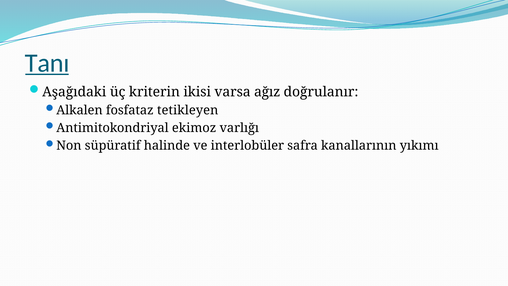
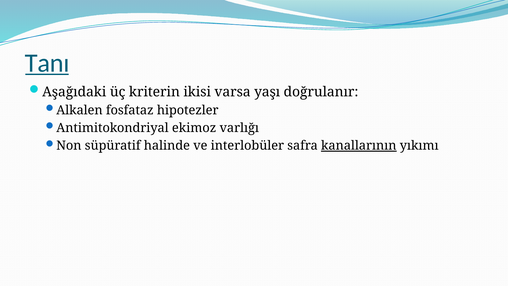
ağız: ağız -> yaşı
tetikleyen: tetikleyen -> hipotezler
kanallarının underline: none -> present
